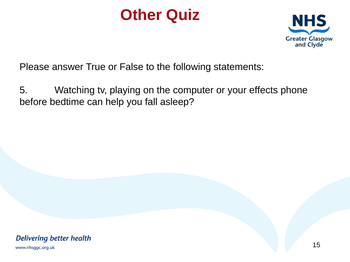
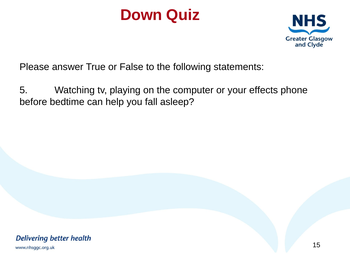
Other: Other -> Down
